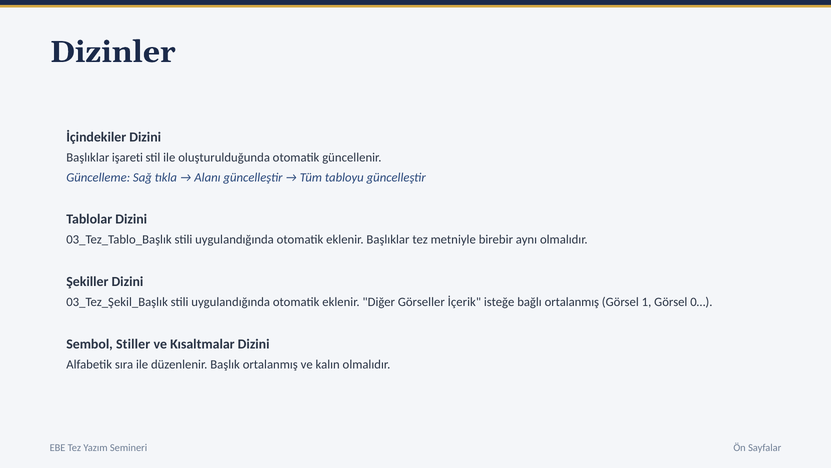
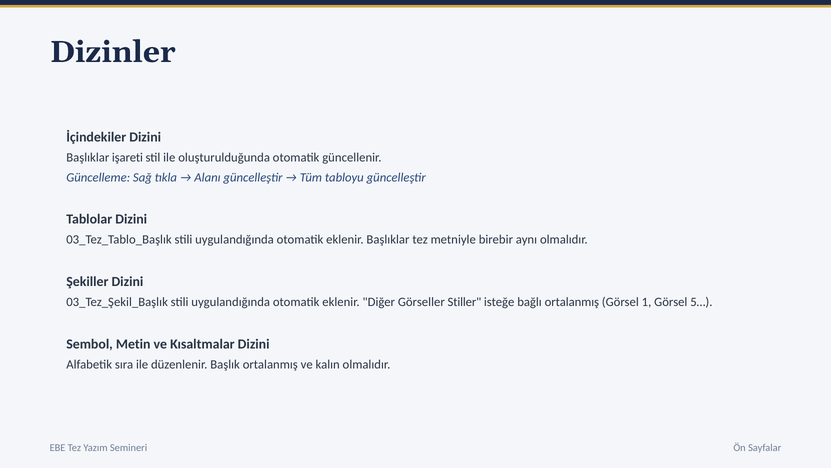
İçerik: İçerik -> Stiller
0…: 0… -> 5…
Stiller: Stiller -> Metin
